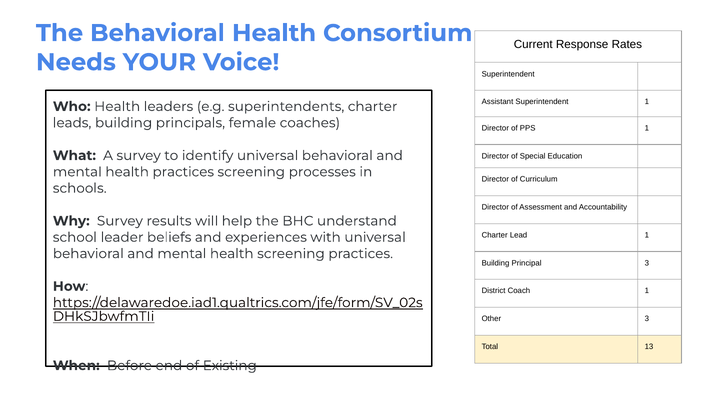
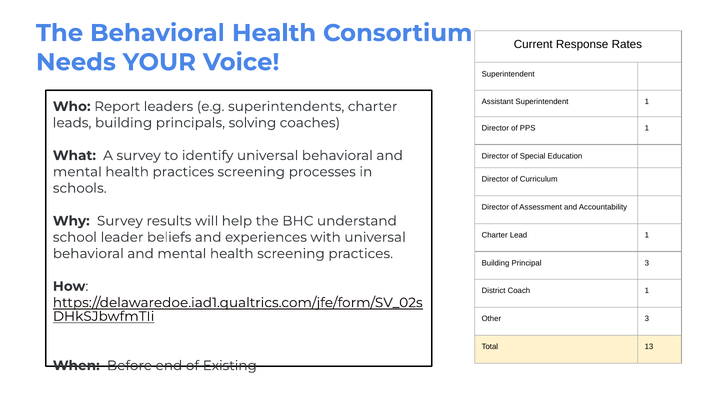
Who Health: Health -> Report
female: female -> solving
